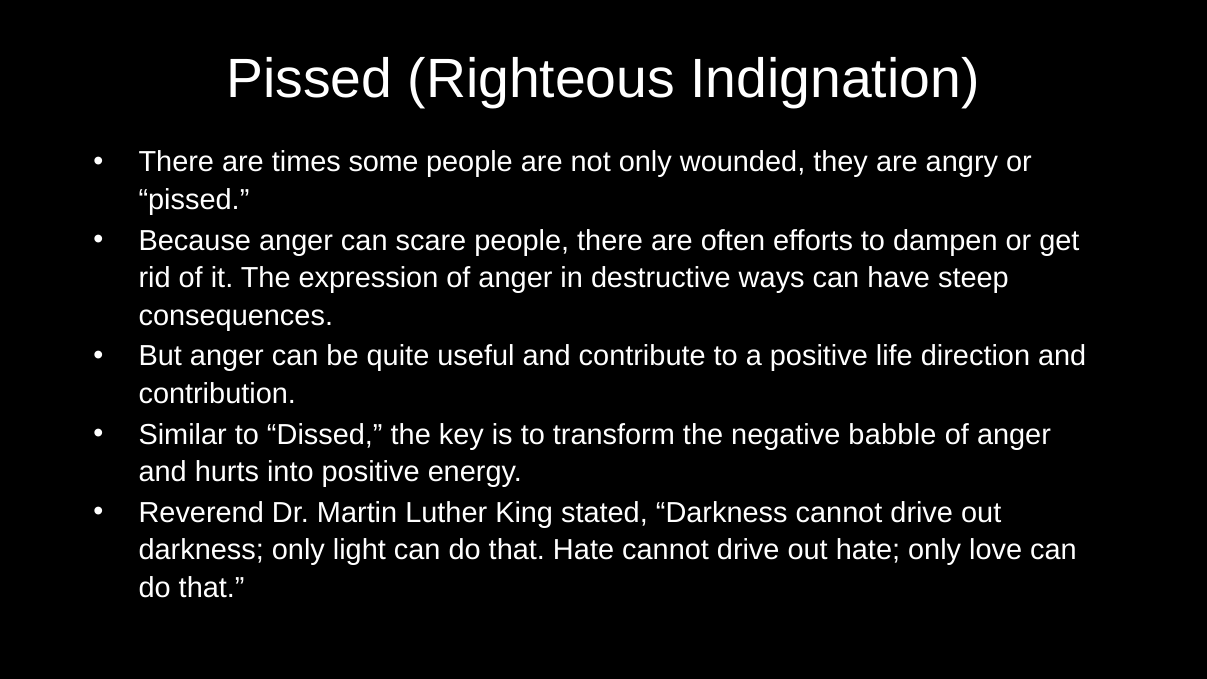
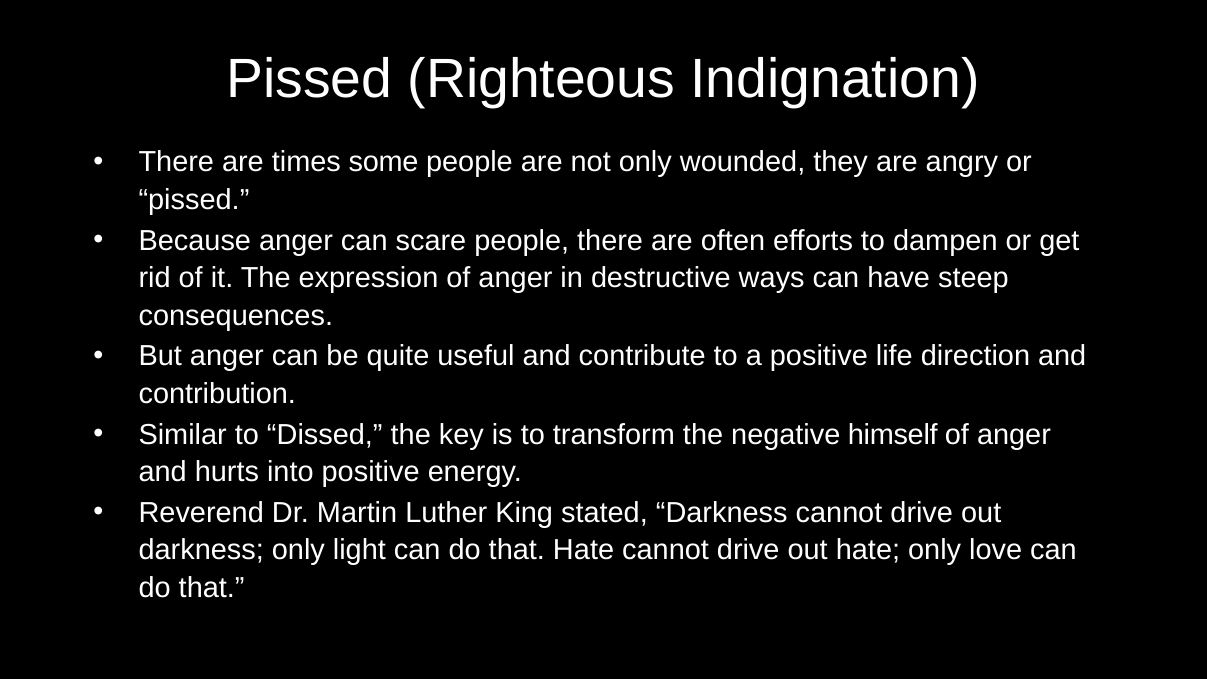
babble: babble -> himself
